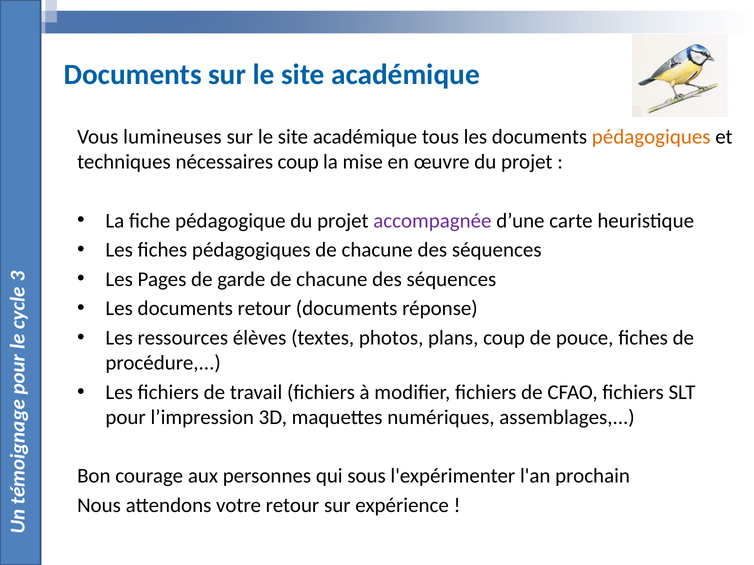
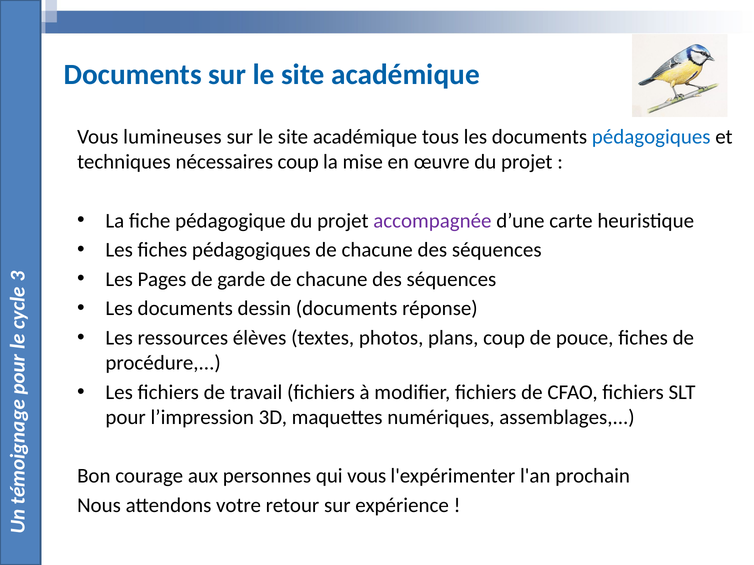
pédagogiques at (651, 137) colour: orange -> blue
documents retour: retour -> dessin
qui sous: sous -> vous
